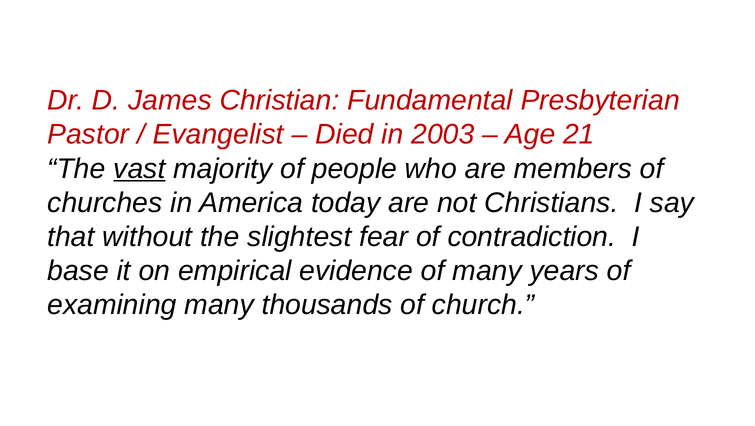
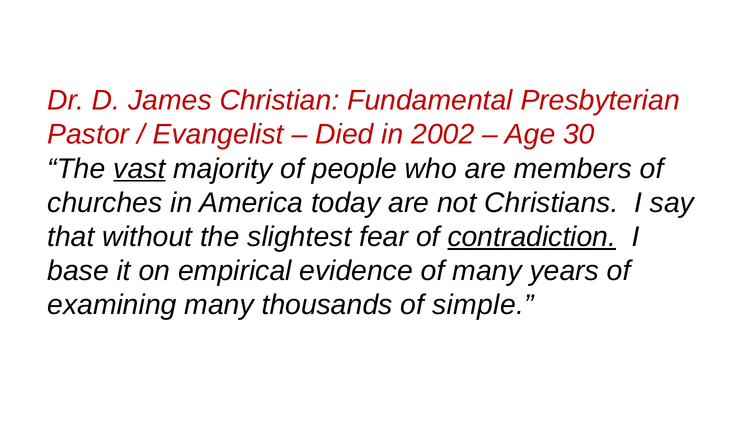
2003: 2003 -> 2002
21: 21 -> 30
contradiction underline: none -> present
church: church -> simple
